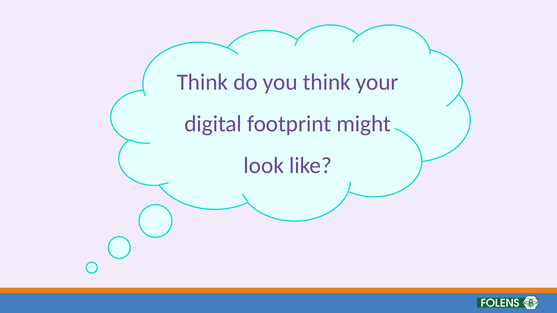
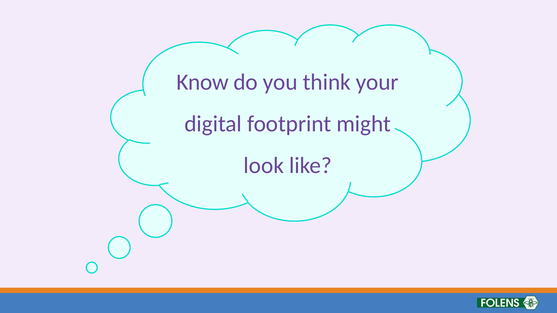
Think at (202, 82): Think -> Know
